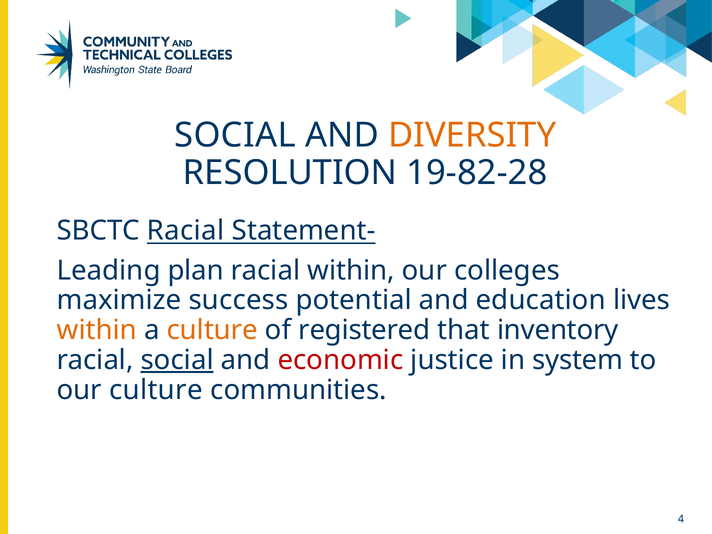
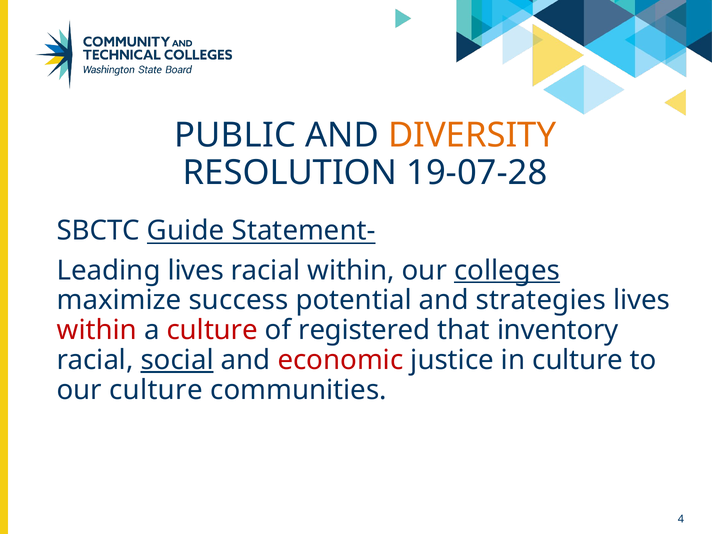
SOCIAL at (235, 136): SOCIAL -> PUBLIC
19-82-28: 19-82-28 -> 19-07-28
SBCTC Racial: Racial -> Guide
Leading plan: plan -> lives
colleges underline: none -> present
education: education -> strategies
within at (97, 330) colour: orange -> red
culture at (212, 330) colour: orange -> red
in system: system -> culture
